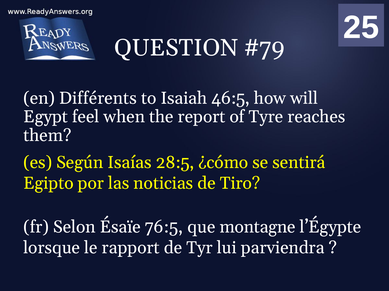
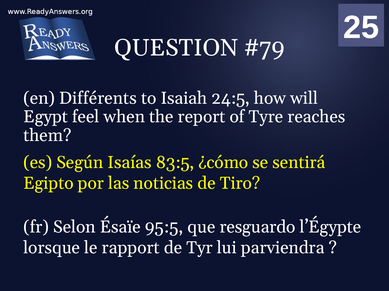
46:5: 46:5 -> 24:5
28:5: 28:5 -> 83:5
76:5: 76:5 -> 95:5
montagne: montagne -> resguardo
